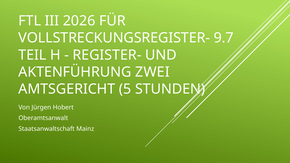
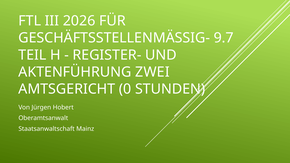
VOLLSTRECKUNGSREGISTER-: VOLLSTRECKUNGSREGISTER- -> GESCHÄFTSSTELLENMÄSSIG-
5: 5 -> 0
